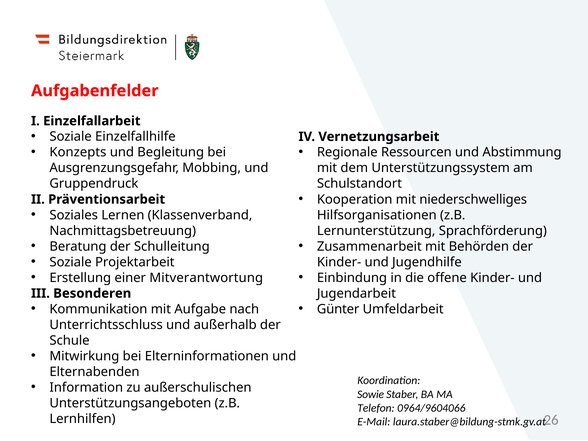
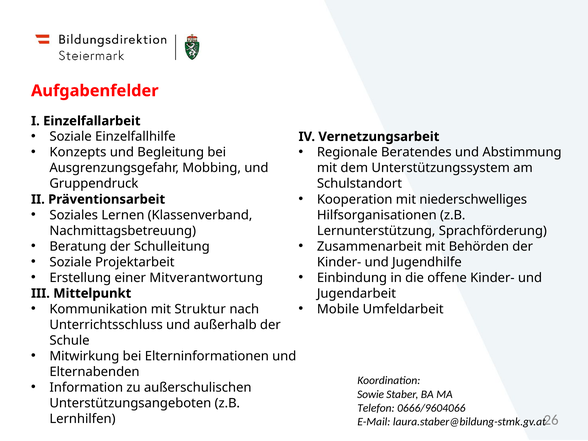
Ressourcen: Ressourcen -> Beratendes
Besonderen: Besonderen -> Mittelpunkt
Aufgabe: Aufgabe -> Struktur
Günter: Günter -> Mobile
0964/9604066: 0964/9604066 -> 0666/9604066
